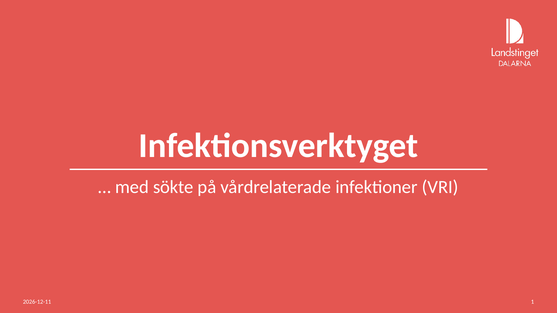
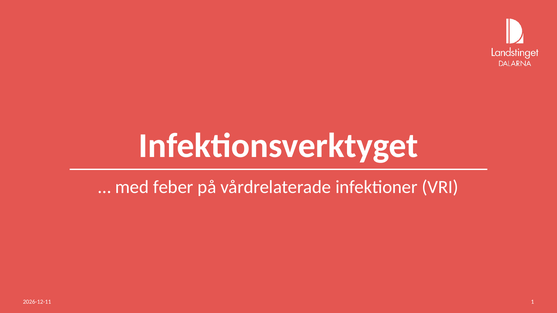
sökte: sökte -> feber
